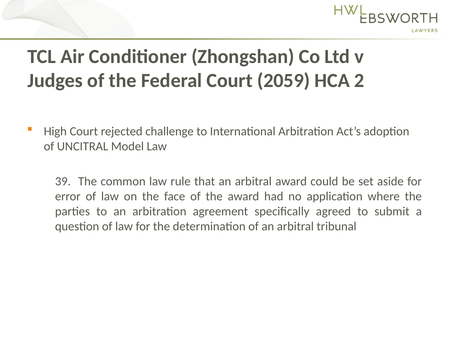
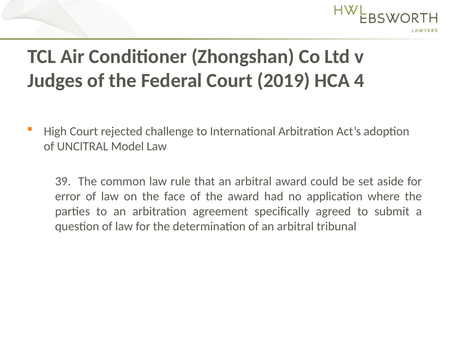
2059: 2059 -> 2019
2: 2 -> 4
